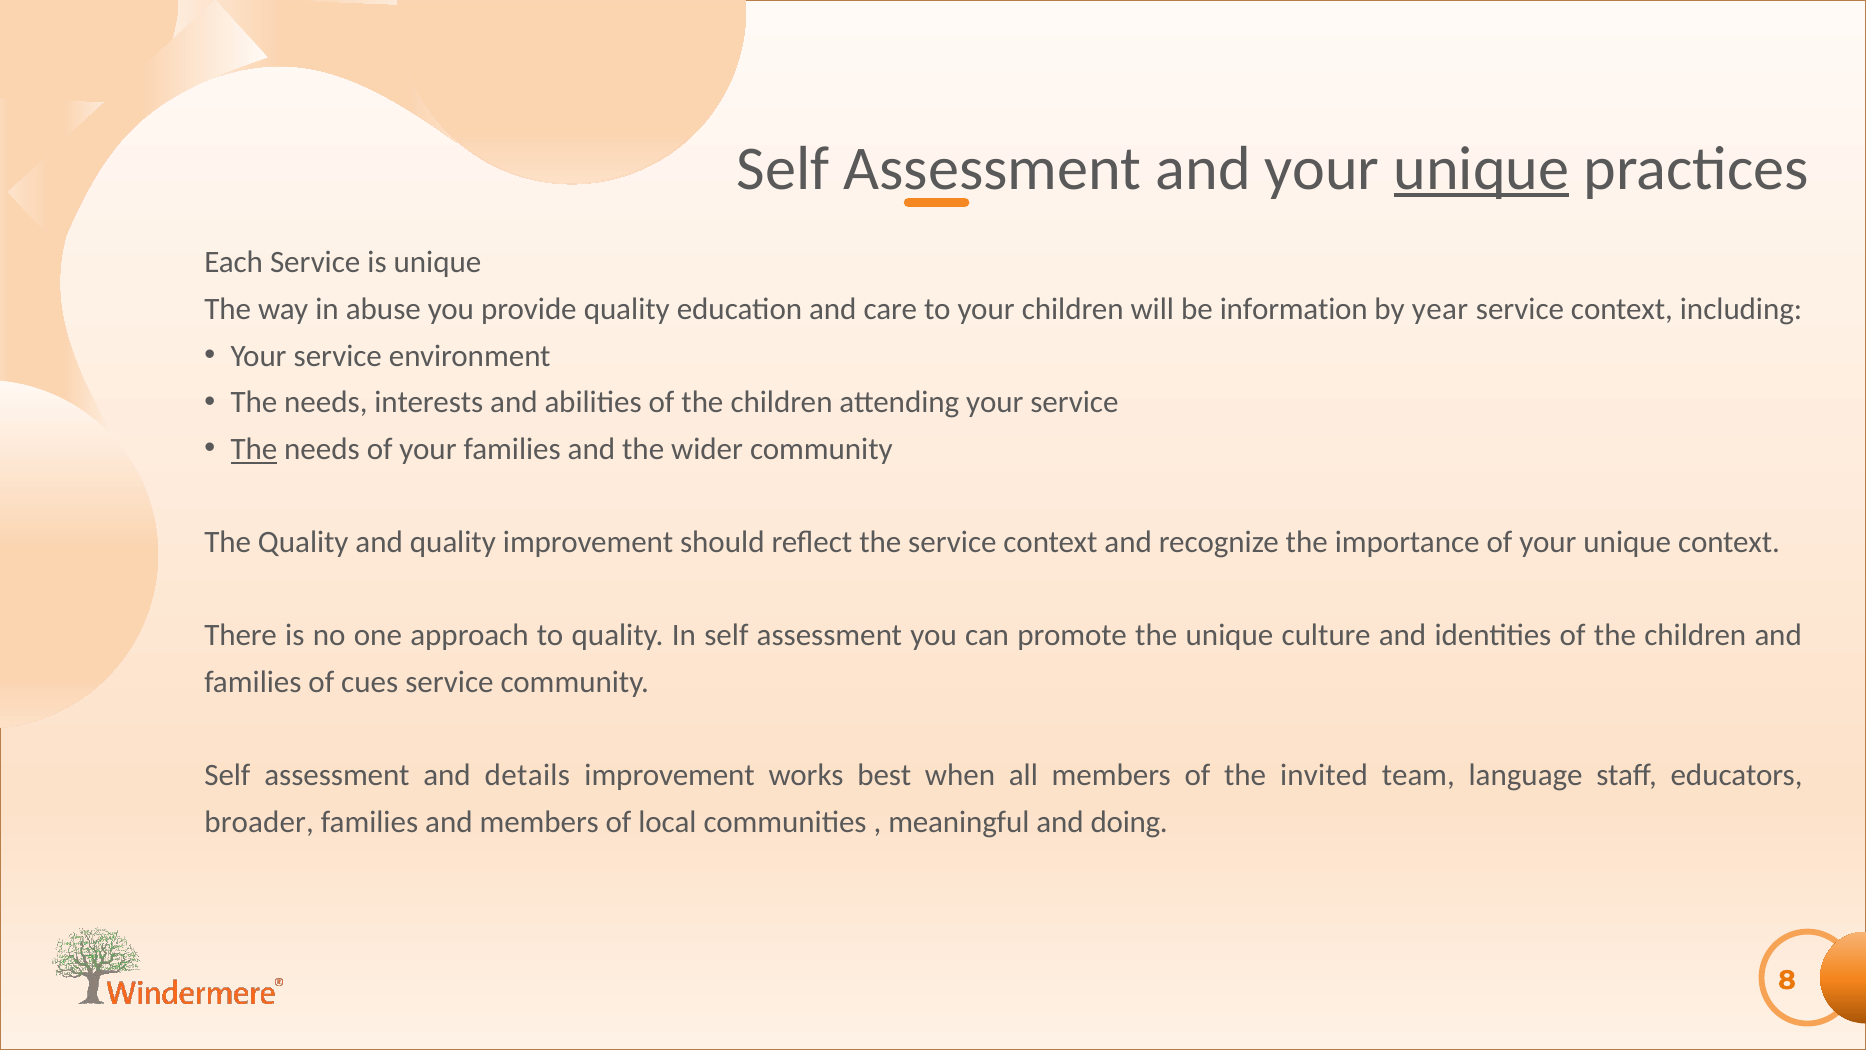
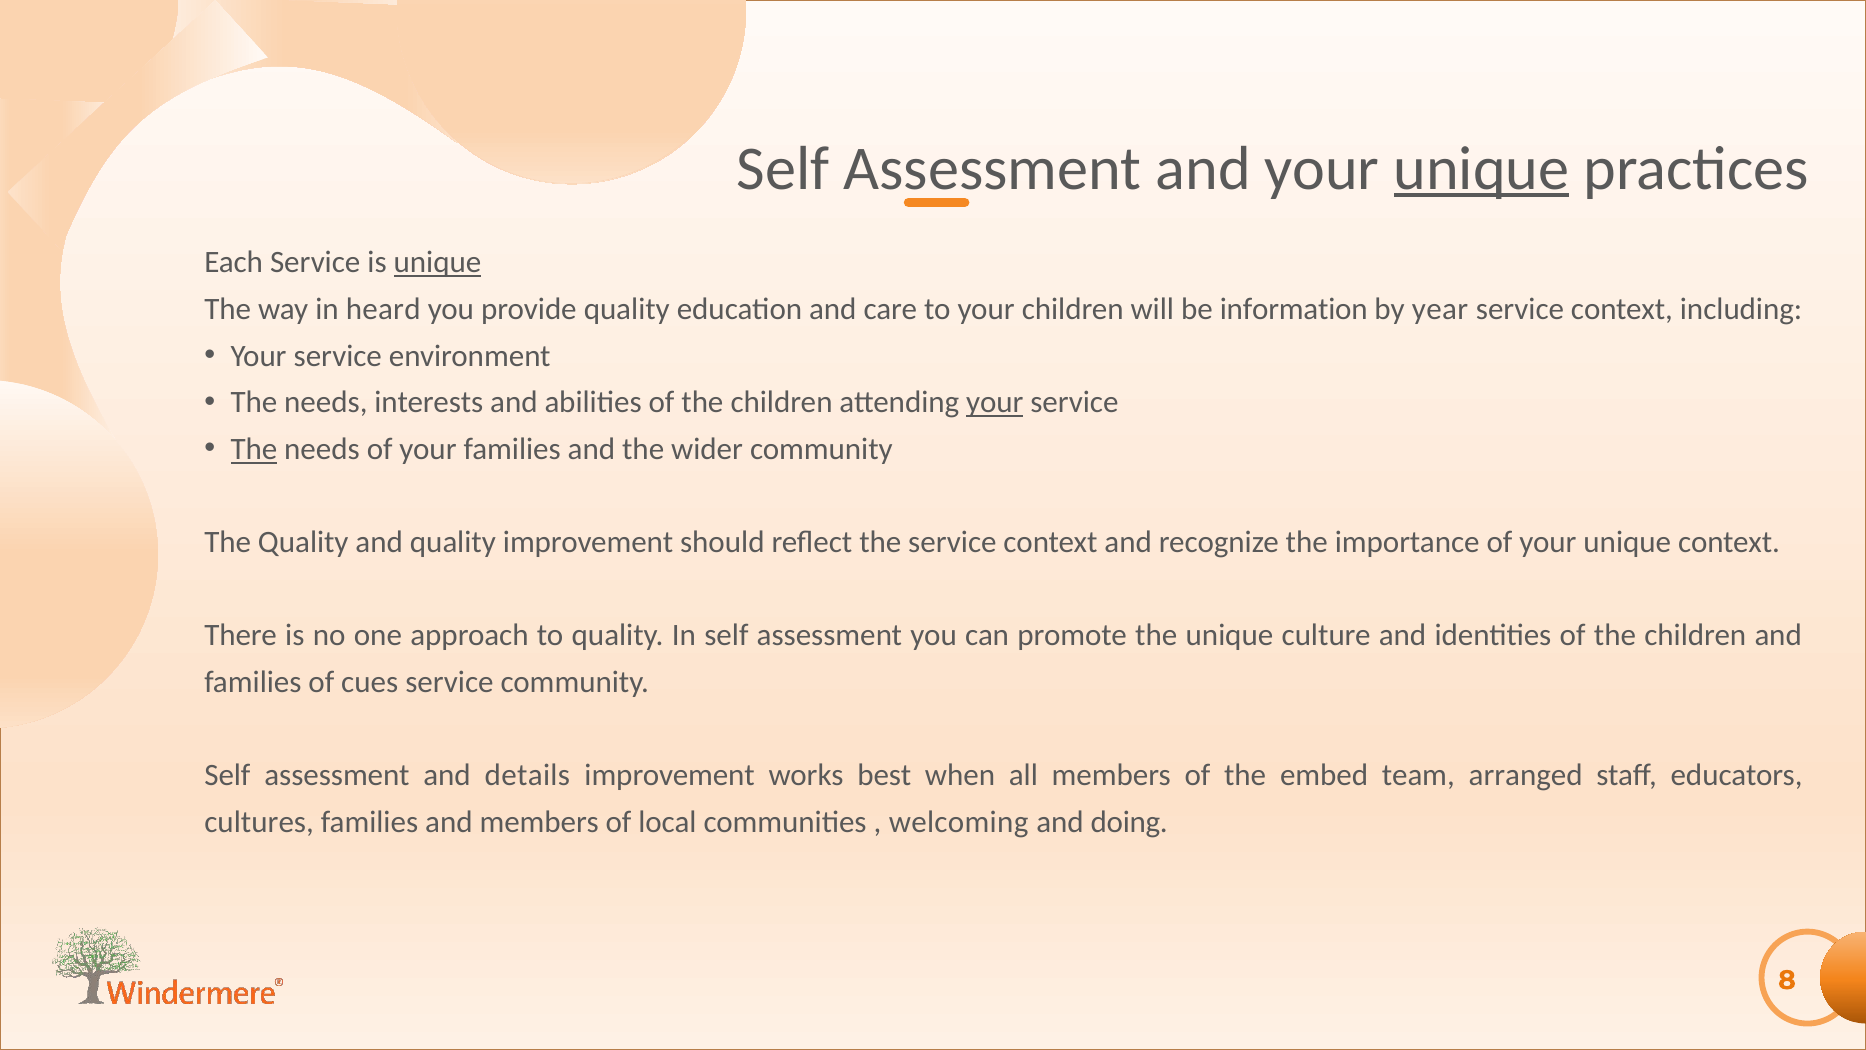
unique at (437, 263) underline: none -> present
abuse: abuse -> heard
your at (995, 402) underline: none -> present
invited: invited -> embed
language: language -> arranged
broader: broader -> cultures
meaningful: meaningful -> welcoming
